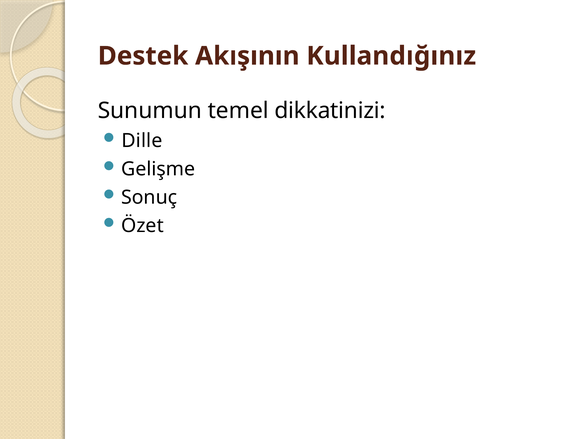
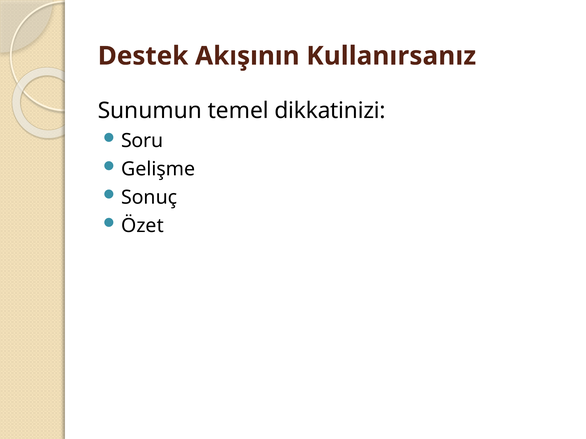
Kullandığınız: Kullandığınız -> Kullanırsanız
Dille: Dille -> Soru
